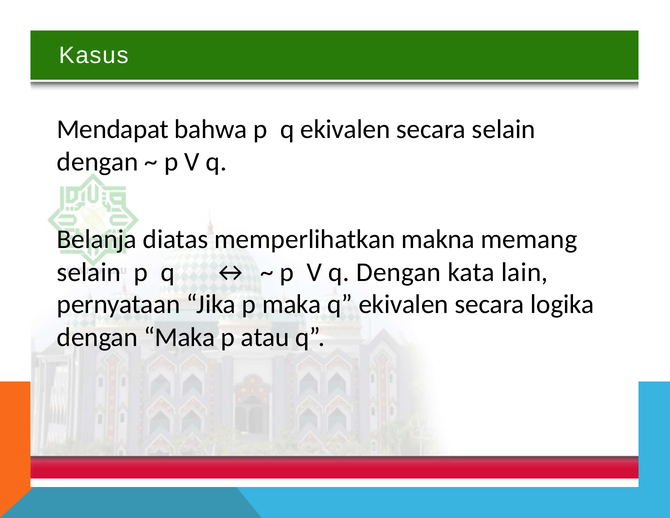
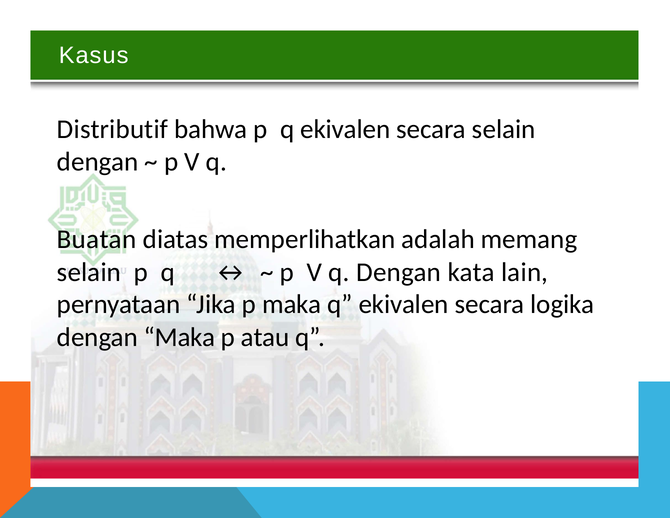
Mendapat: Mendapat -> Distributif
Belanja: Belanja -> Buatan
makna: makna -> adalah
